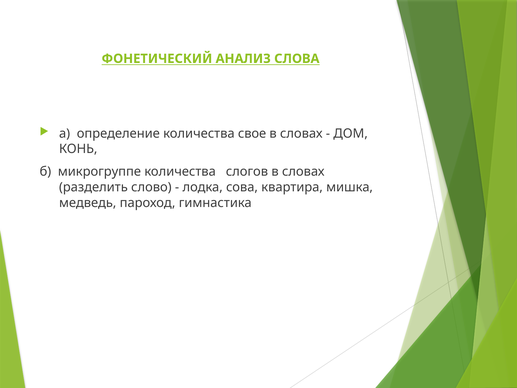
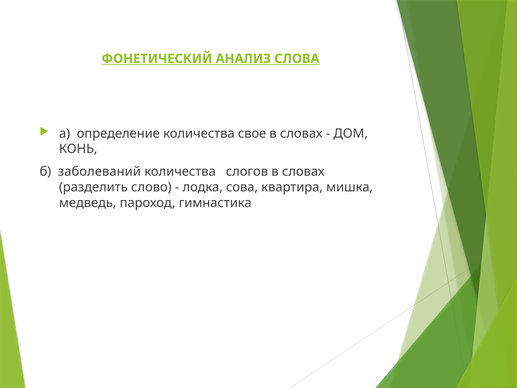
микрогруппе: микрогруппе -> заболеваний
